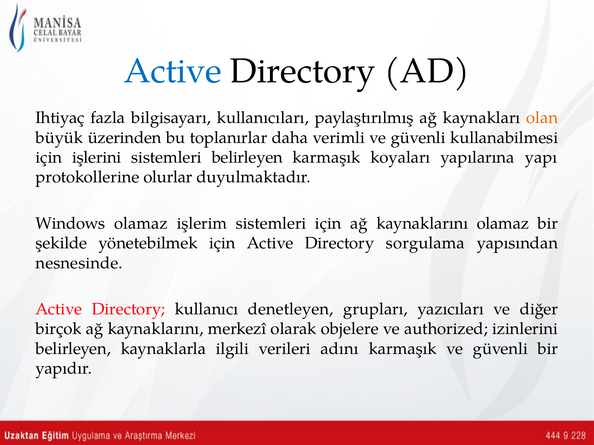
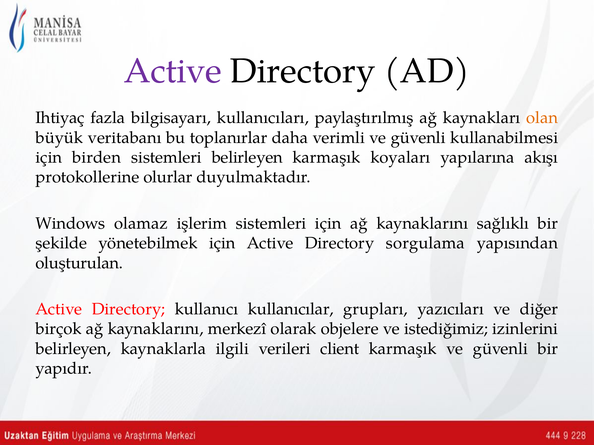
Active at (173, 71) colour: blue -> purple
üzerinden: üzerinden -> veritabanı
işlerini: işlerini -> birden
yapı: yapı -> akışı
kaynaklarını olamaz: olamaz -> sağlıklı
nesnesinde: nesnesinde -> oluşturulan
denetleyen: denetleyen -> kullanıcılar
authorized: authorized -> istediğimiz
adını: adını -> client
